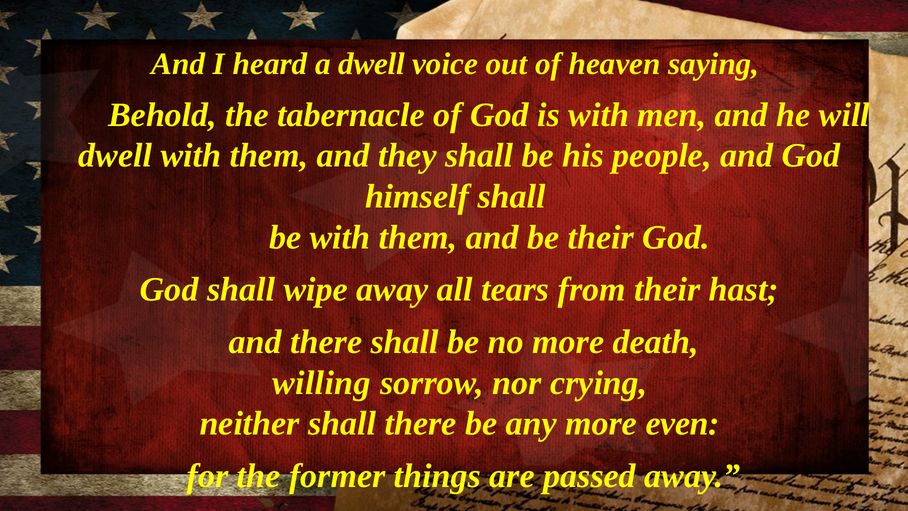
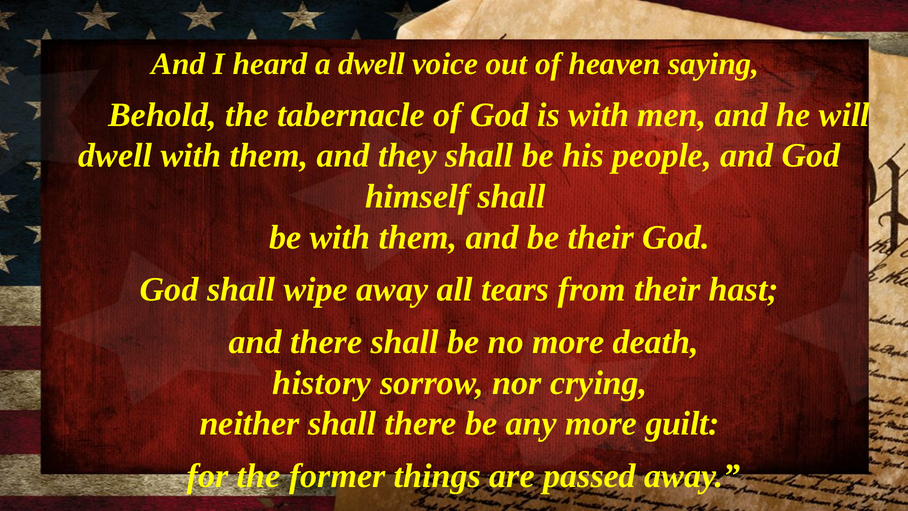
willing: willing -> history
even: even -> guilt
